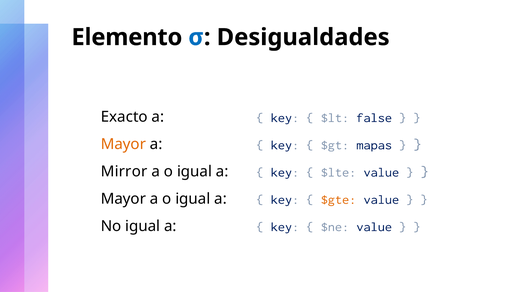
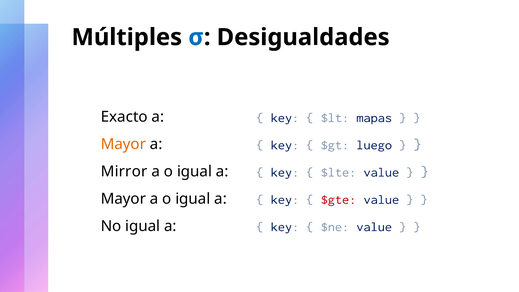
Elemento: Elemento -> Múltiples
false: false -> mapas
mapas: mapas -> luego
$gte colour: orange -> red
